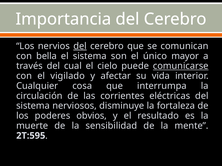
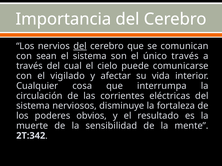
bella: bella -> sean
único mayor: mayor -> través
comunicarse underline: present -> none
2T:595: 2T:595 -> 2T:342
